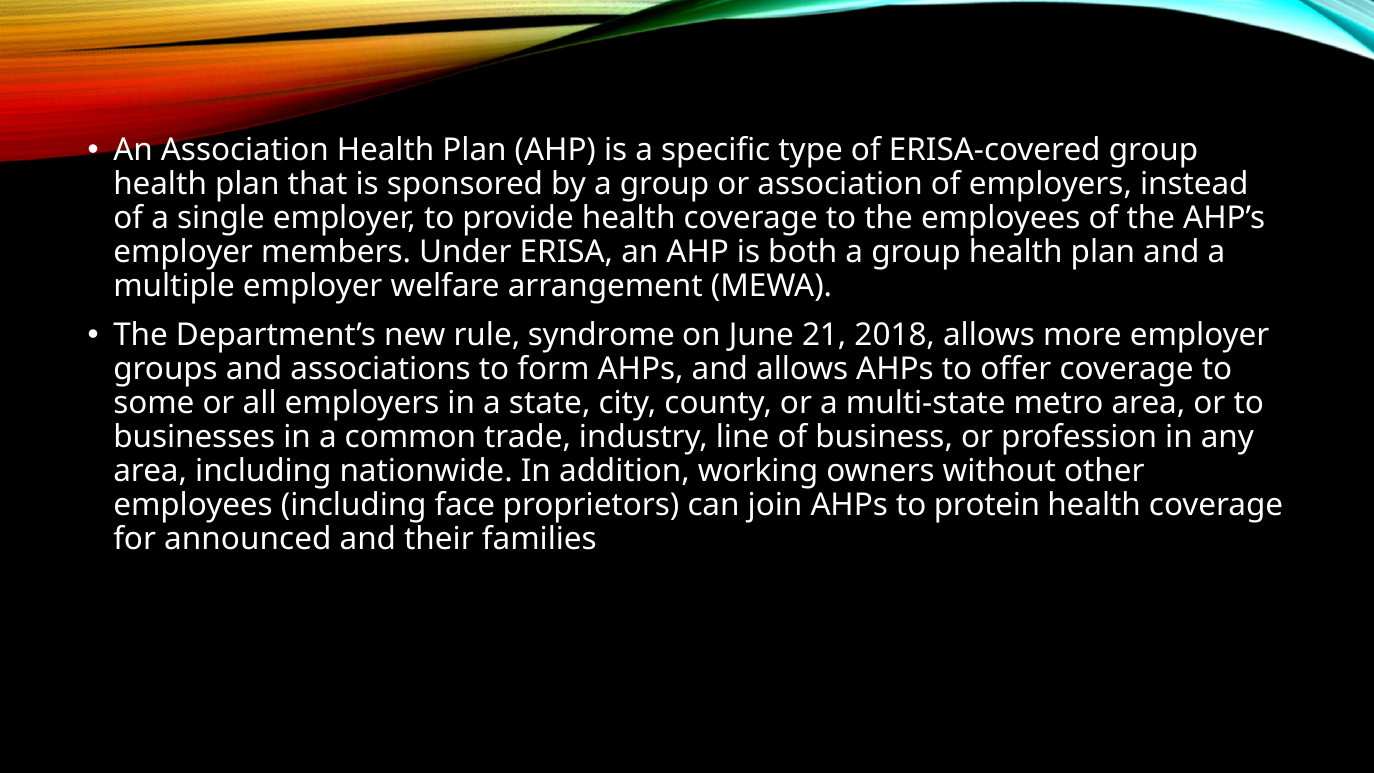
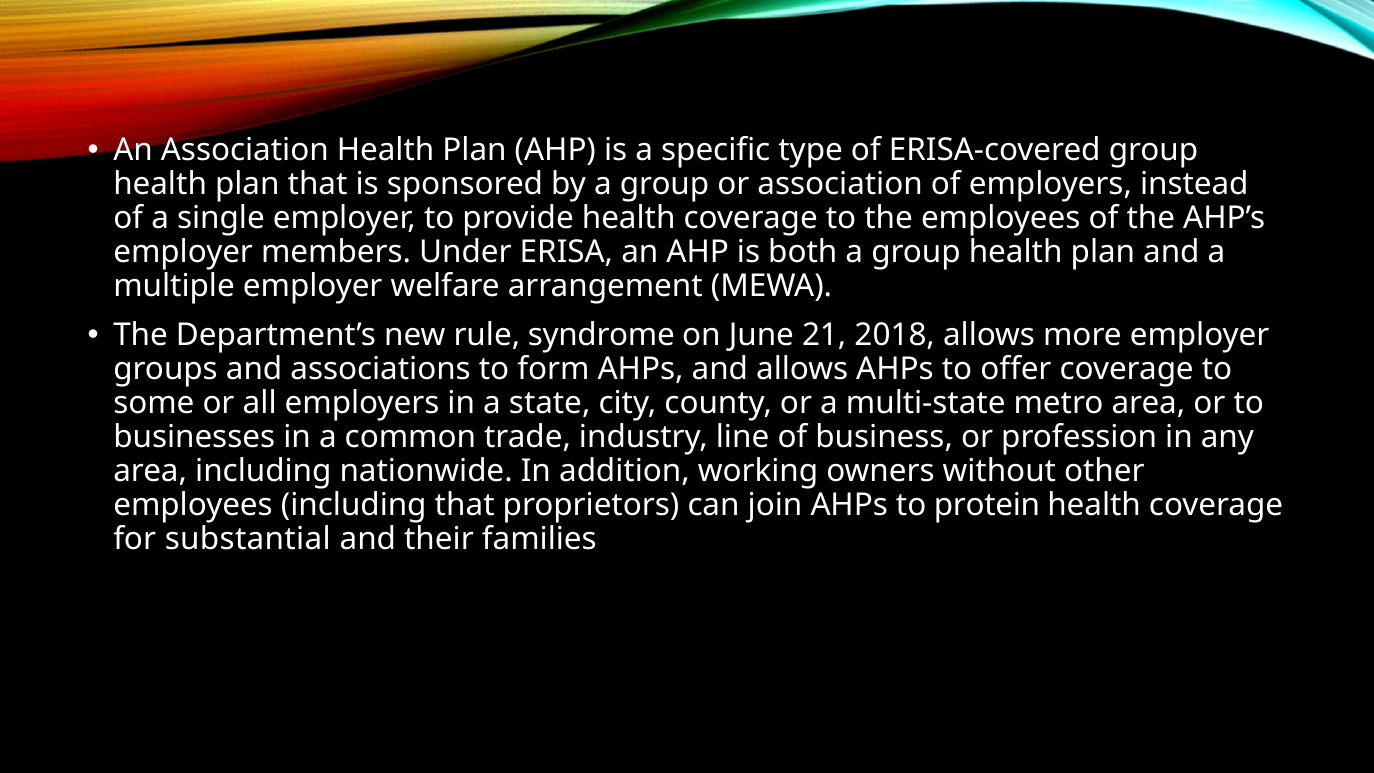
including face: face -> that
announced: announced -> substantial
